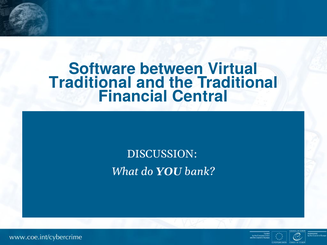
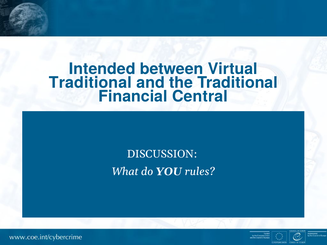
Software: Software -> Intended
bank: bank -> rules
